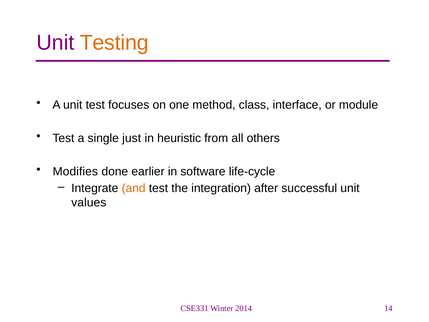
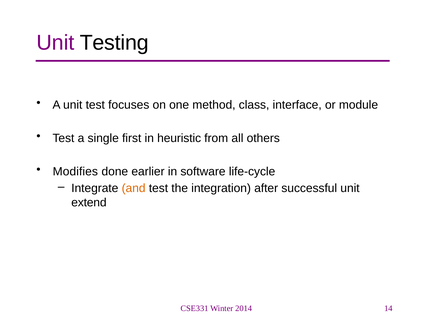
Testing colour: orange -> black
just: just -> first
values: values -> extend
